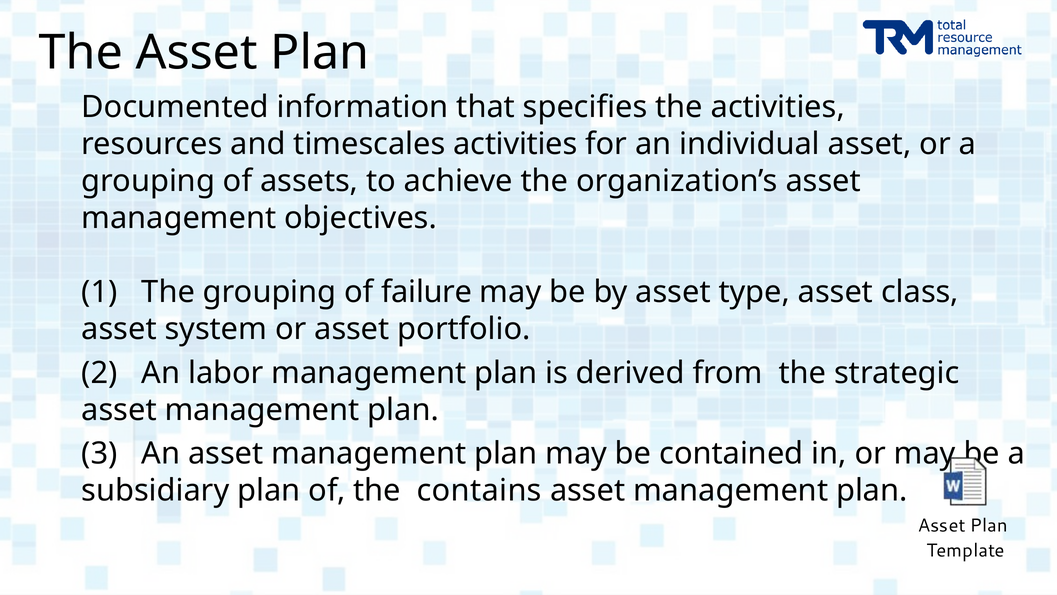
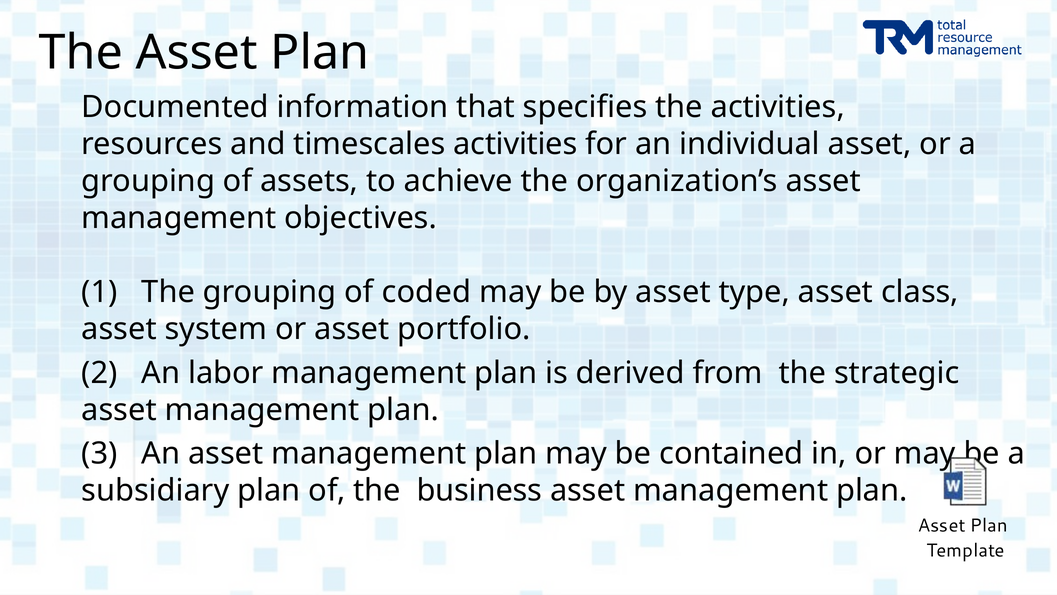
failure: failure -> coded
contains: contains -> business
